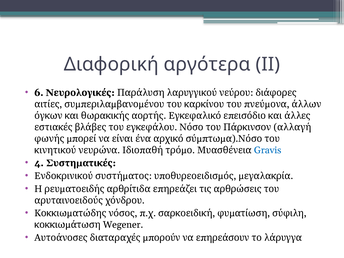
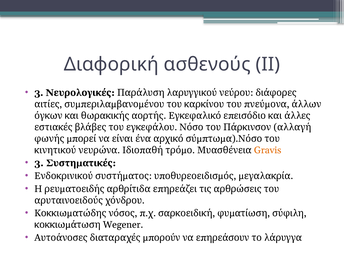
αργότερα: αργότερα -> ασθενούς
6 at (39, 93): 6 -> 3
Gravis colour: blue -> orange
4 at (39, 163): 4 -> 3
